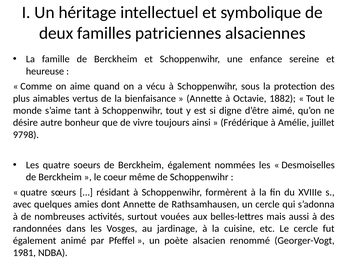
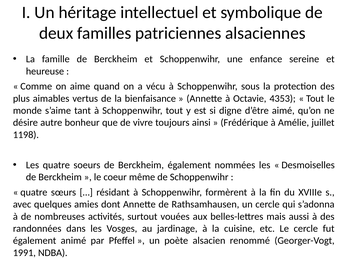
1882: 1882 -> 4353
9798: 9798 -> 1198
1981: 1981 -> 1991
